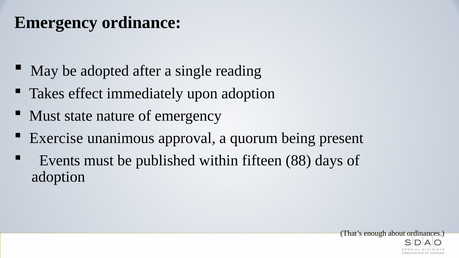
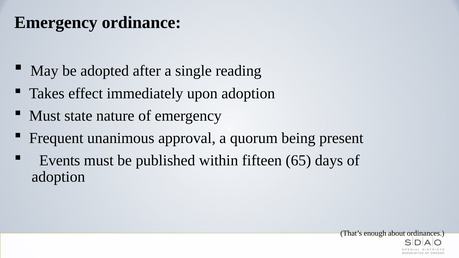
Exercise: Exercise -> Frequent
88: 88 -> 65
